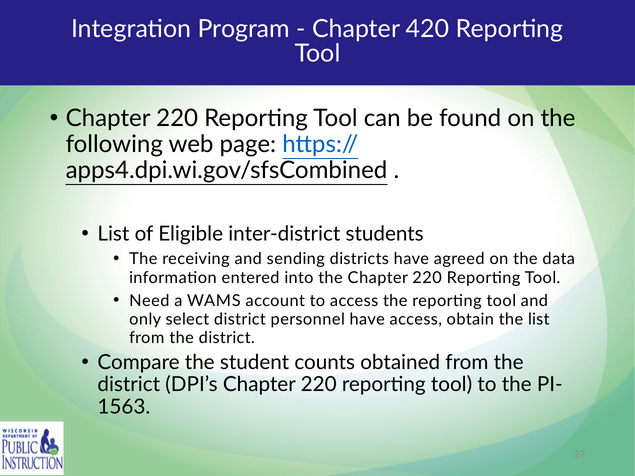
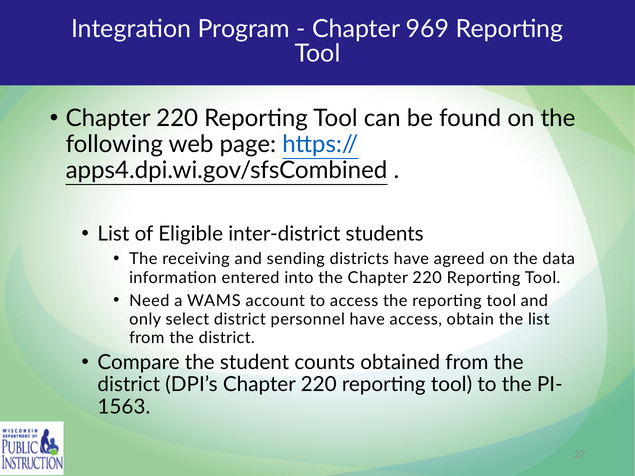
420: 420 -> 969
